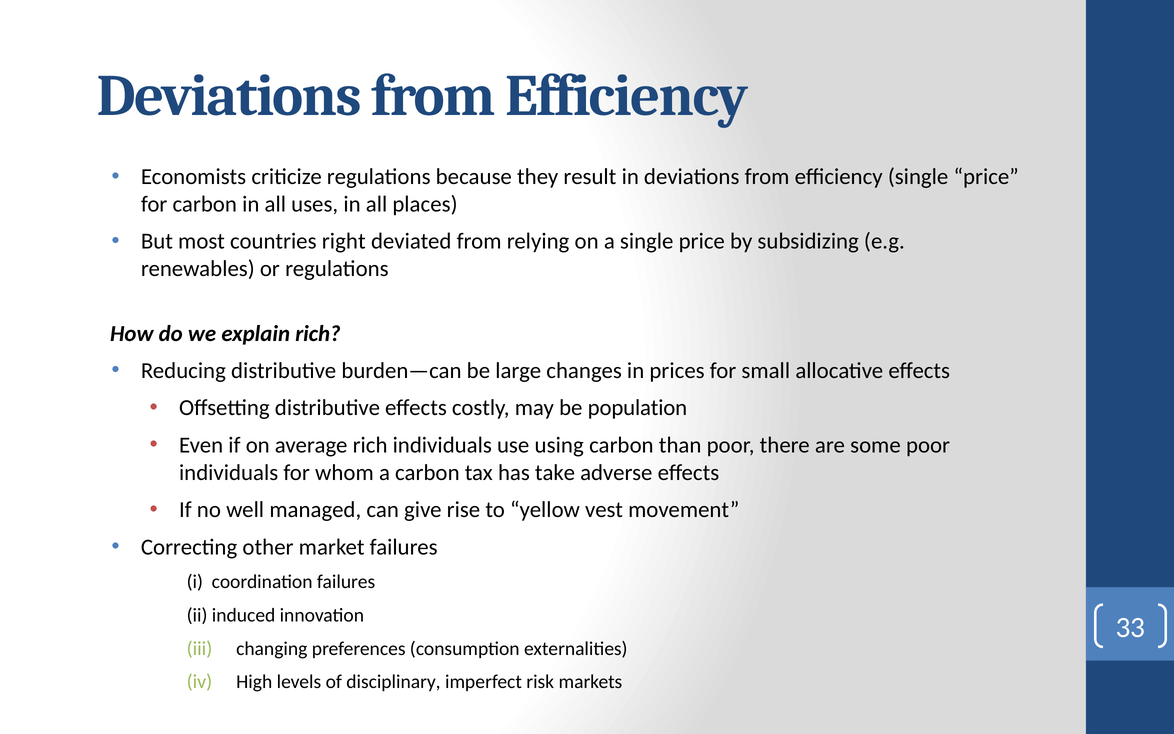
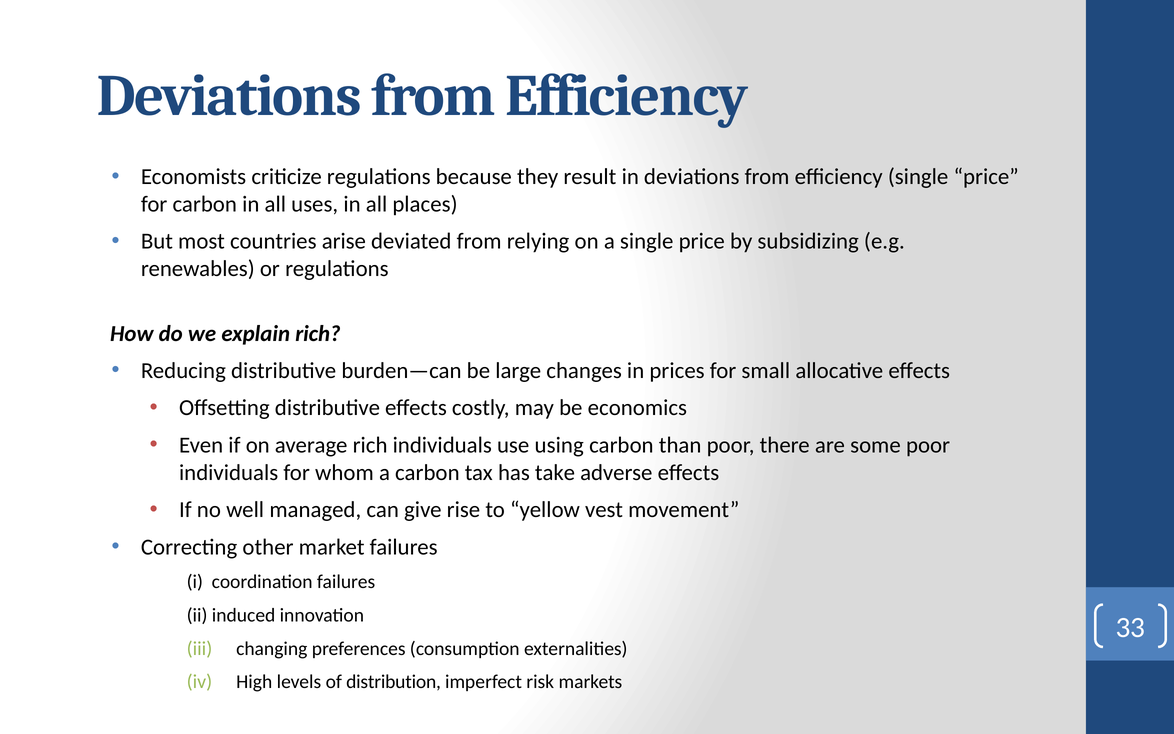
right: right -> arise
population: population -> economics
disciplinary: disciplinary -> distribution
